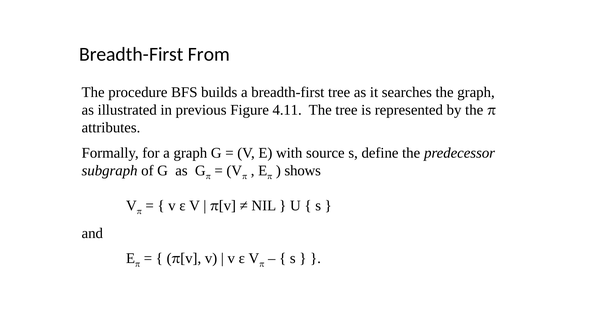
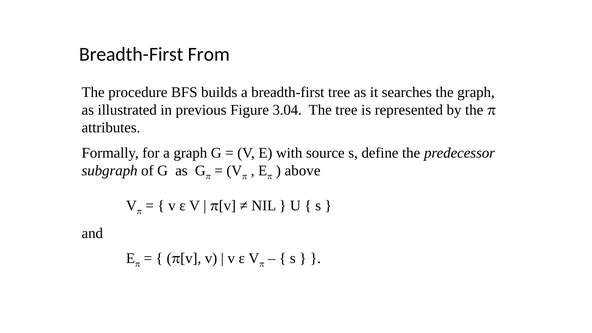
4.11: 4.11 -> 3.04
shows: shows -> above
